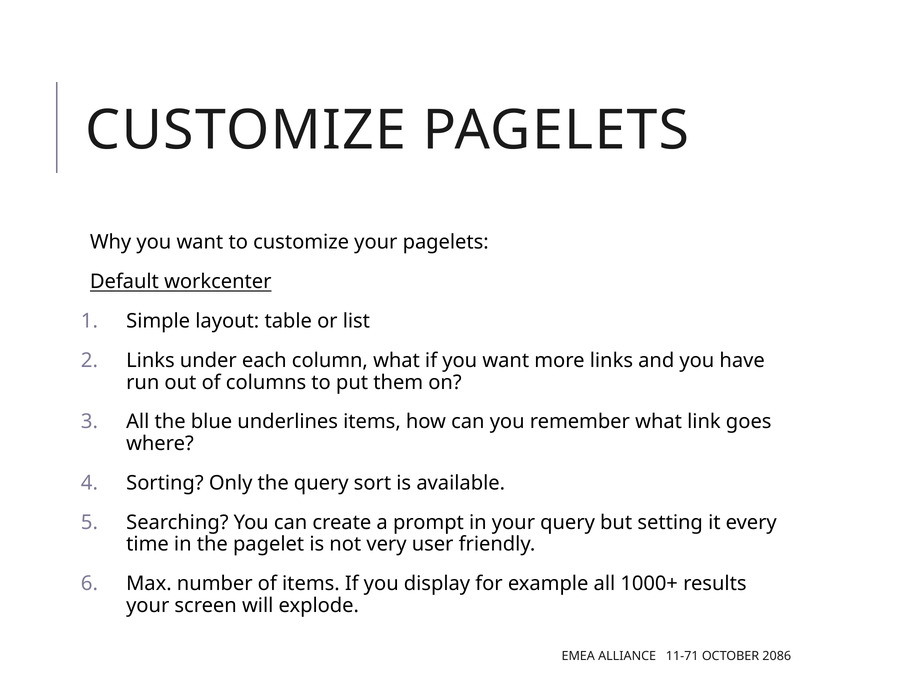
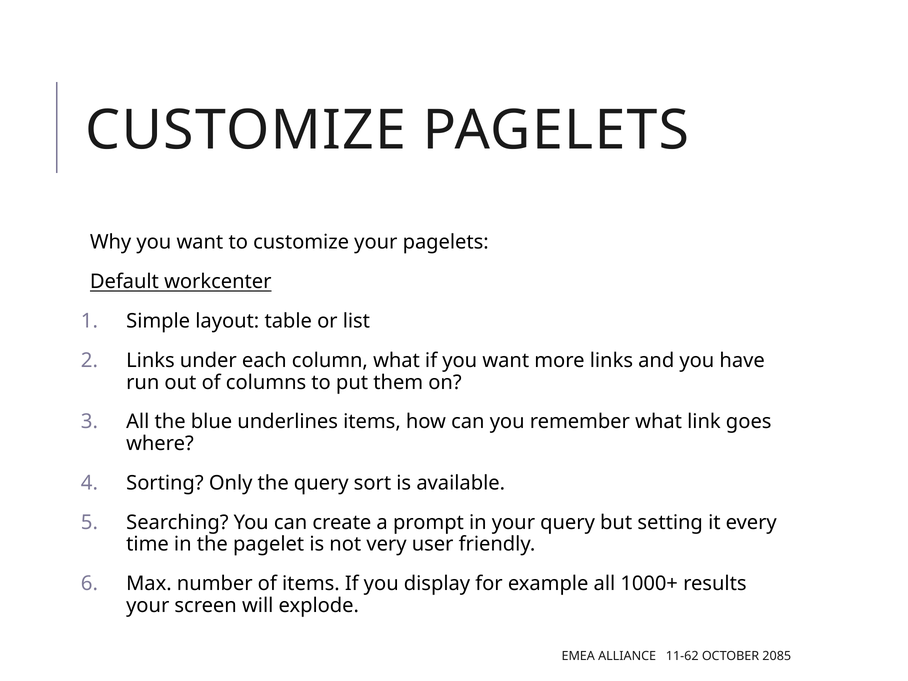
11-71: 11-71 -> 11-62
2086: 2086 -> 2085
